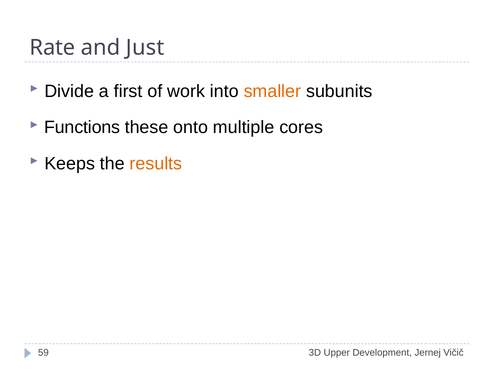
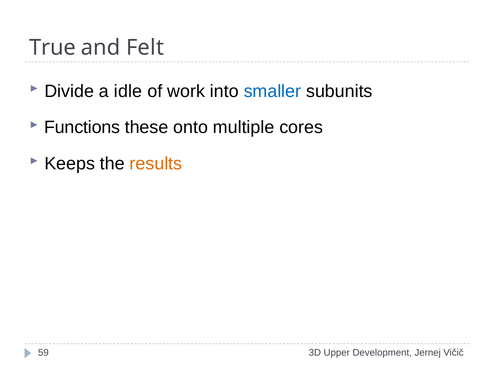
Rate: Rate -> True
Just: Just -> Felt
first: first -> idle
smaller colour: orange -> blue
